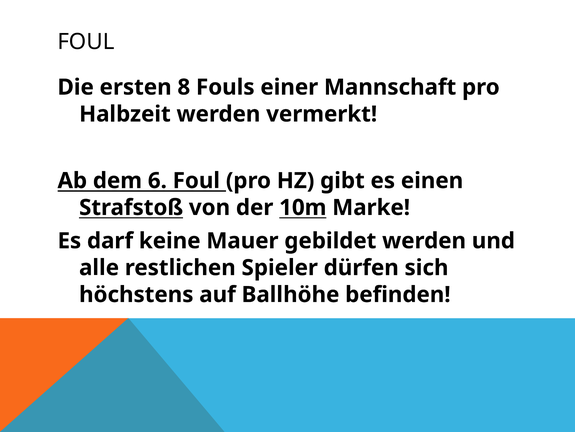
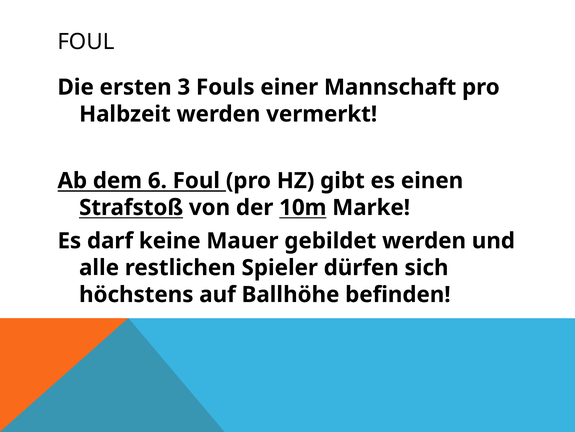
8: 8 -> 3
